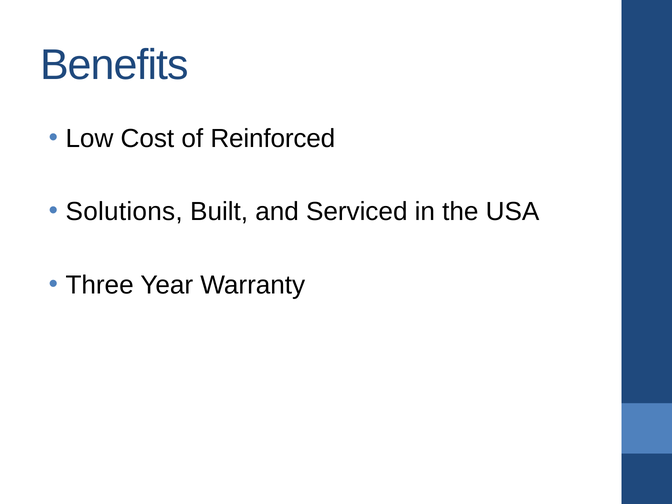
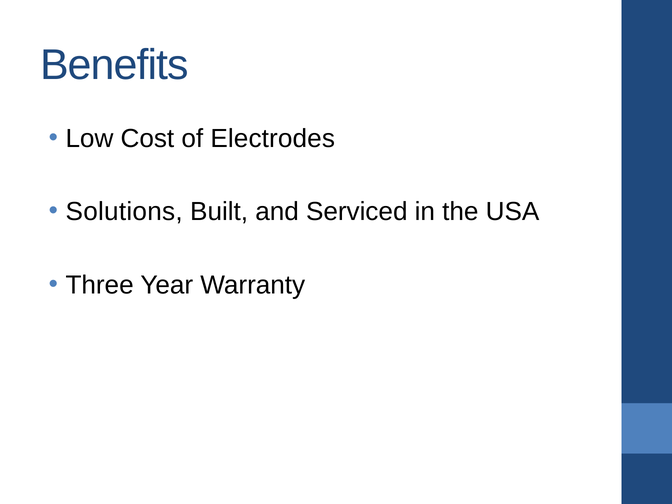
Reinforced: Reinforced -> Electrodes
